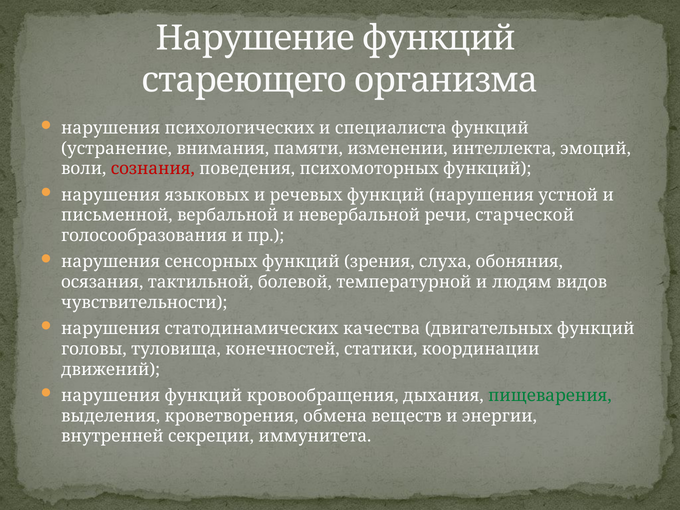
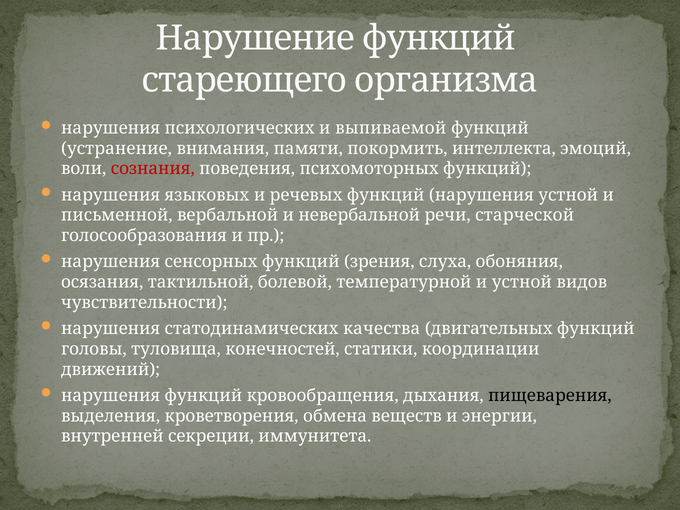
специалиста: специалиста -> выпиваемой
изменении: изменении -> покормить
и людям: людям -> устной
пищеварения colour: green -> black
